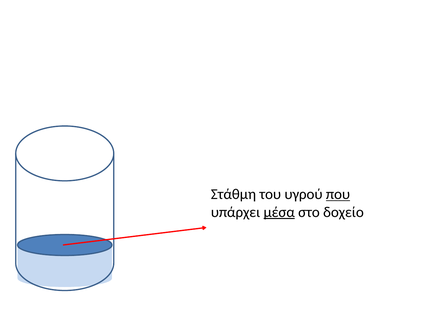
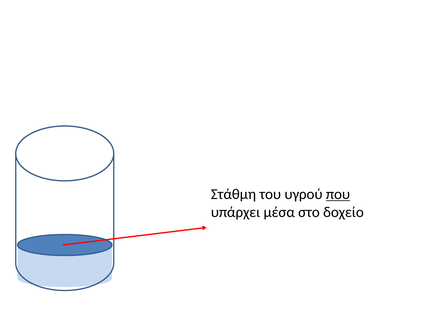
μέσα underline: present -> none
